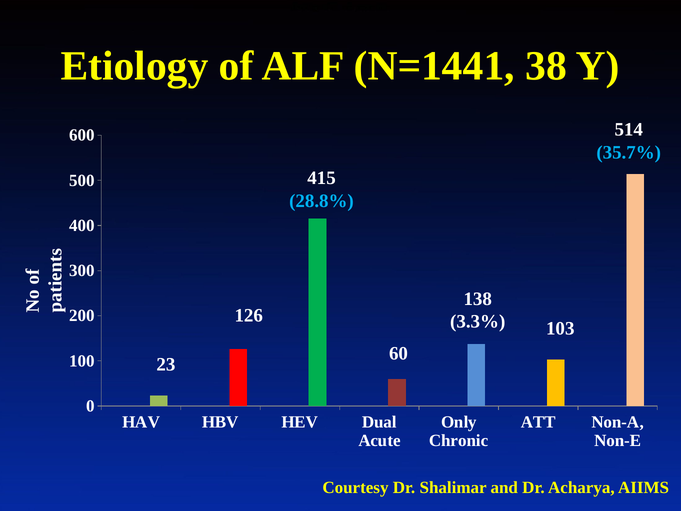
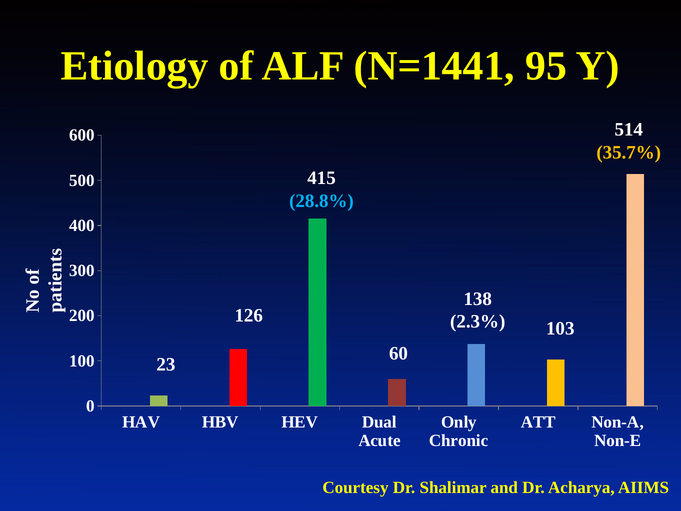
38: 38 -> 95
35.7% colour: light blue -> yellow
3.3%: 3.3% -> 2.3%
